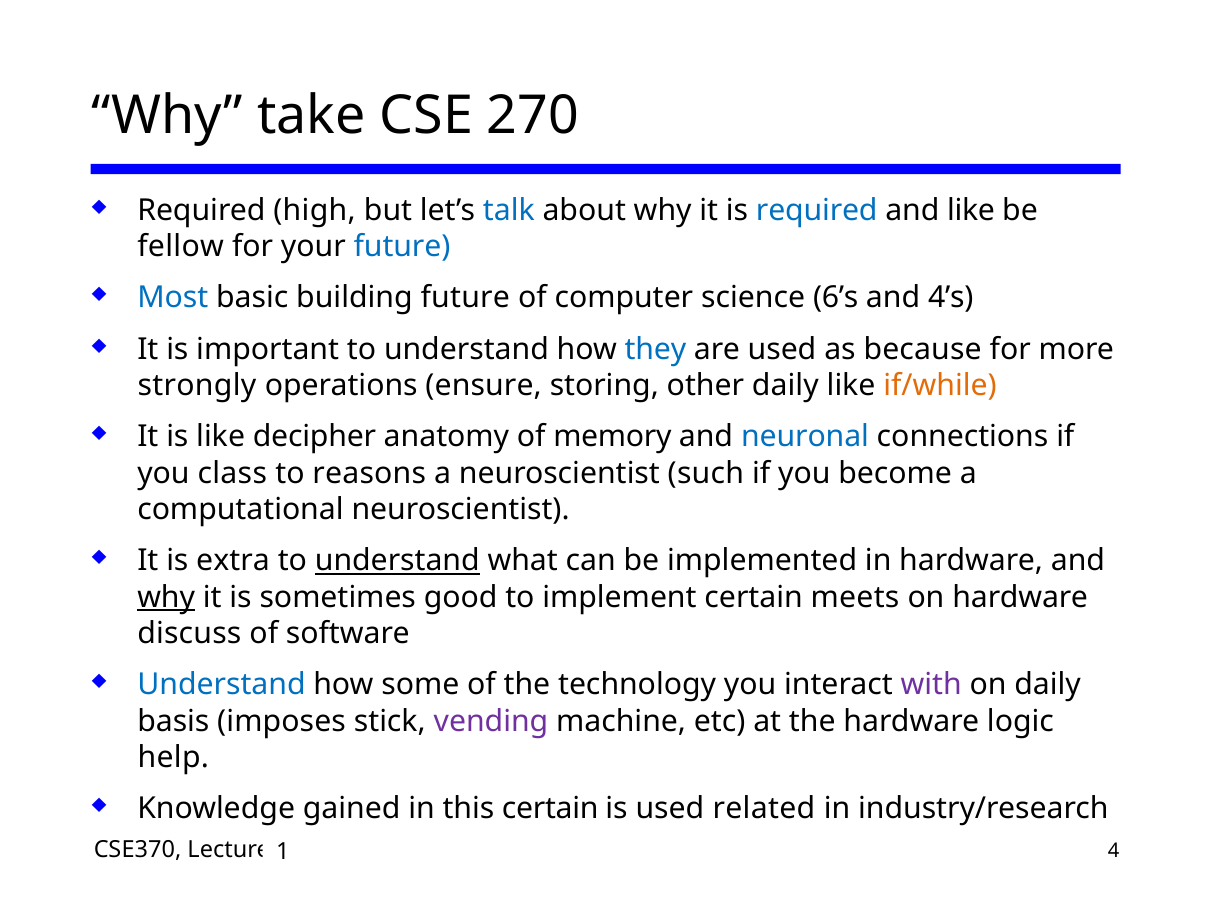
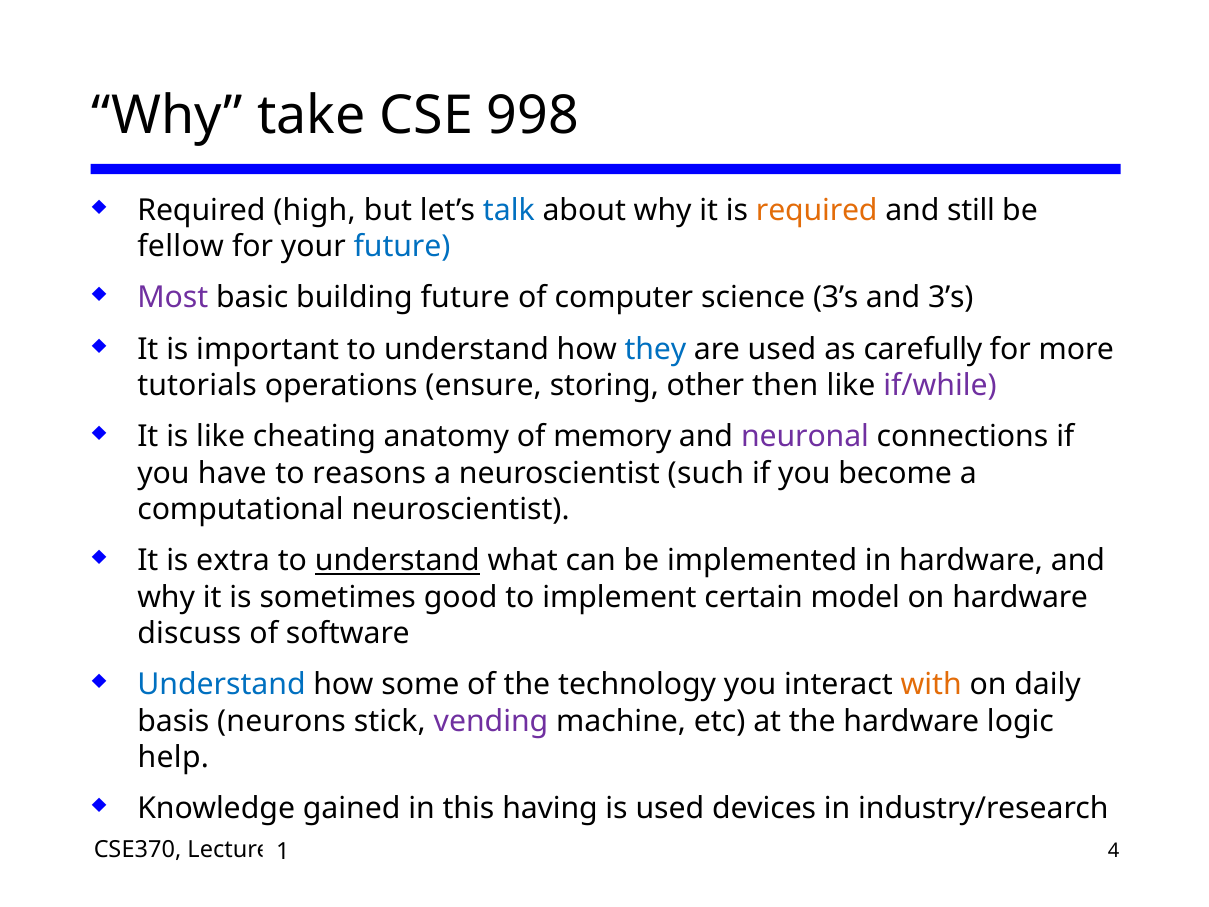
270: 270 -> 998
required at (817, 210) colour: blue -> orange
and like: like -> still
Most colour: blue -> purple
science 6’s: 6’s -> 3’s
and 4’s: 4’s -> 3’s
because: because -> carefully
strongly: strongly -> tutorials
other daily: daily -> then
if/while colour: orange -> purple
decipher: decipher -> cheating
neuronal colour: blue -> purple
class: class -> have
why at (166, 597) underline: present -> none
meets: meets -> model
with colour: purple -> orange
imposes: imposes -> neurons
this certain: certain -> having
related: related -> devices
